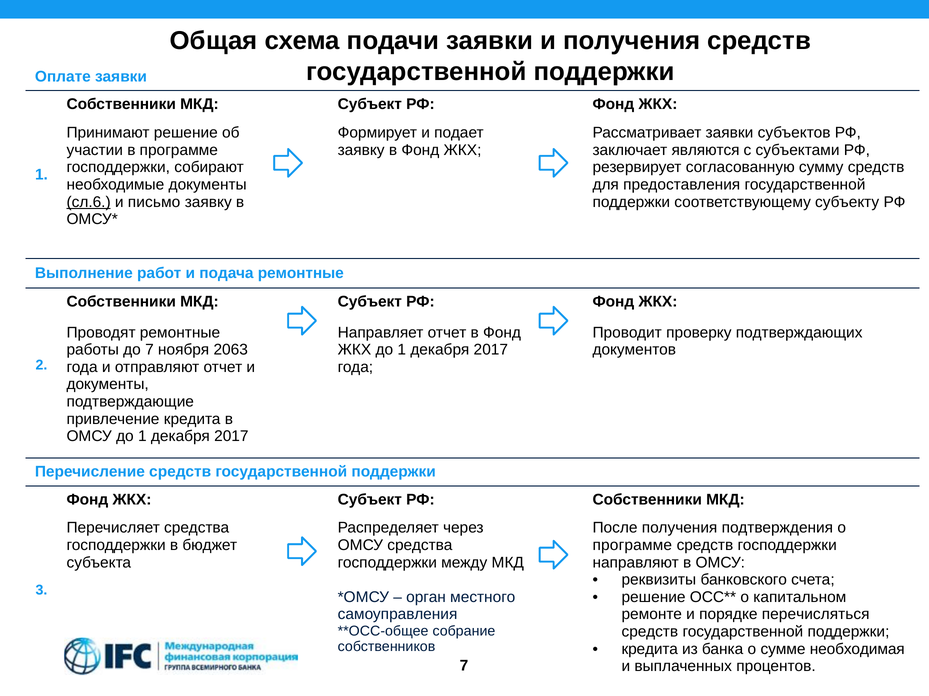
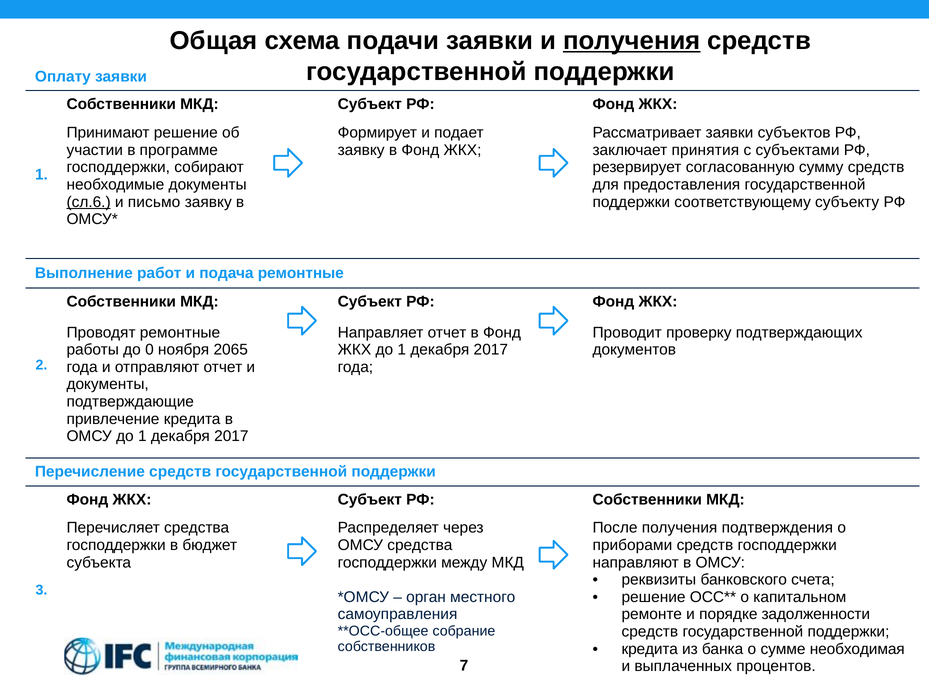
получения at (632, 41) underline: none -> present
Оплате: Оплате -> Оплату
являются: являются -> принятия
до 7: 7 -> 0
2063: 2063 -> 2065
программе at (632, 546): программе -> приборами
перечисляться: перечисляться -> задолженности
